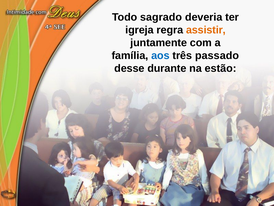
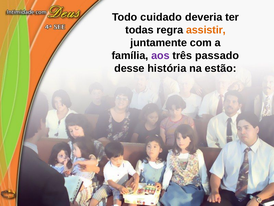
sagrado: sagrado -> cuidado
igreja: igreja -> todas
aos colour: blue -> purple
durante: durante -> história
